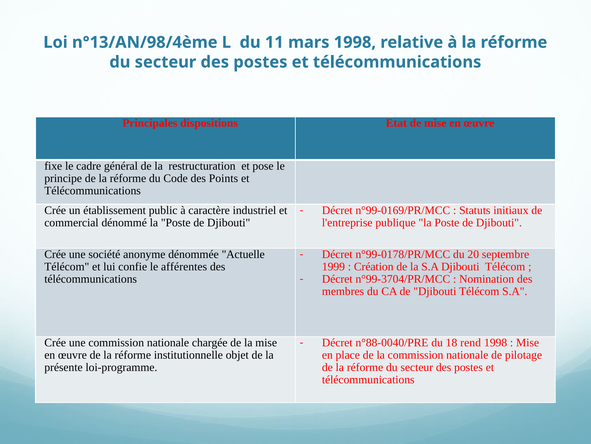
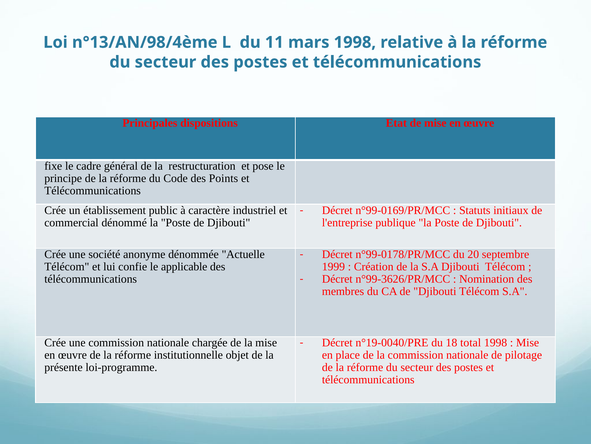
afférentes: afférentes -> applicable
n°99-3704/PR/MCC: n°99-3704/PR/MCC -> n°99-3626/PR/MCC
n°88-0040/PRE: n°88-0040/PRE -> n°19-0040/PRE
rend: rend -> total
